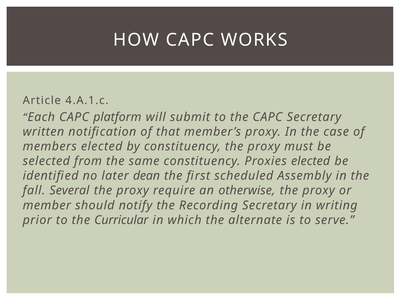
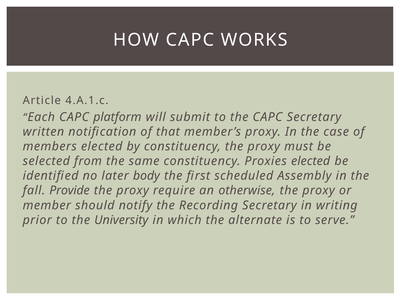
dean: dean -> body
Several: Several -> Provide
Curricular: Curricular -> University
